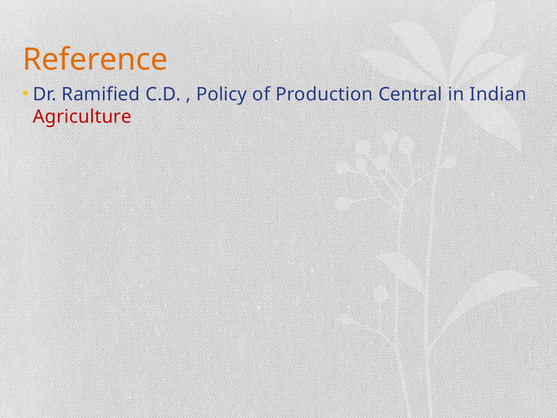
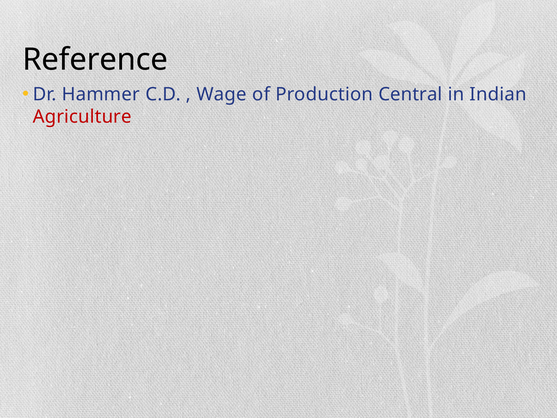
Reference colour: orange -> black
Ramified: Ramified -> Hammer
Policy: Policy -> Wage
